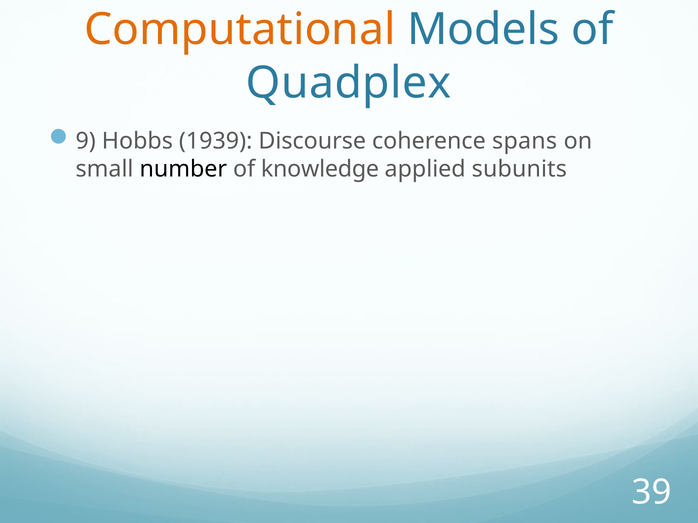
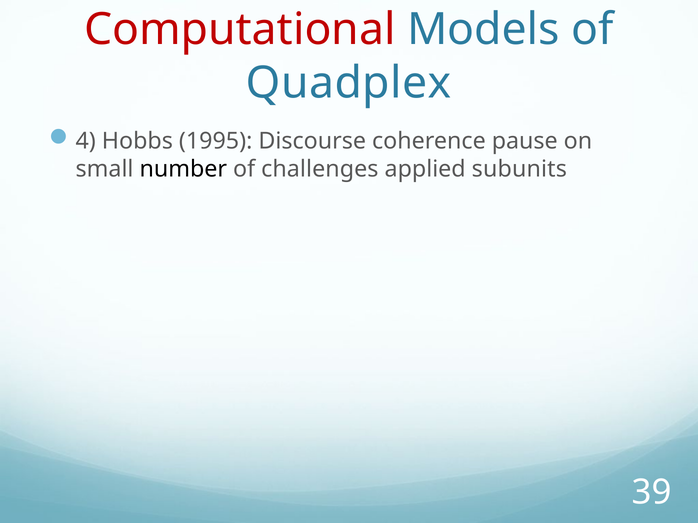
Computational colour: orange -> red
9: 9 -> 4
1939: 1939 -> 1995
spans: spans -> pause
knowledge: knowledge -> challenges
